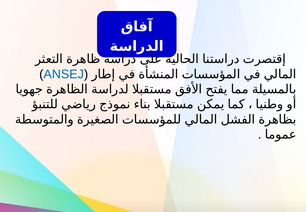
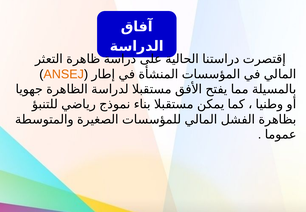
ANSEJ colour: blue -> orange
